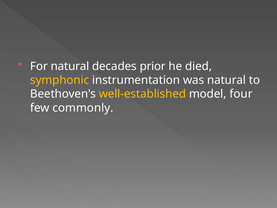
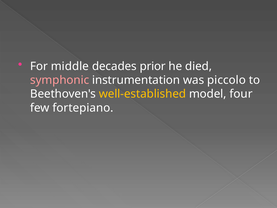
For natural: natural -> middle
symphonic colour: yellow -> pink
was natural: natural -> piccolo
commonly: commonly -> fortepiano
